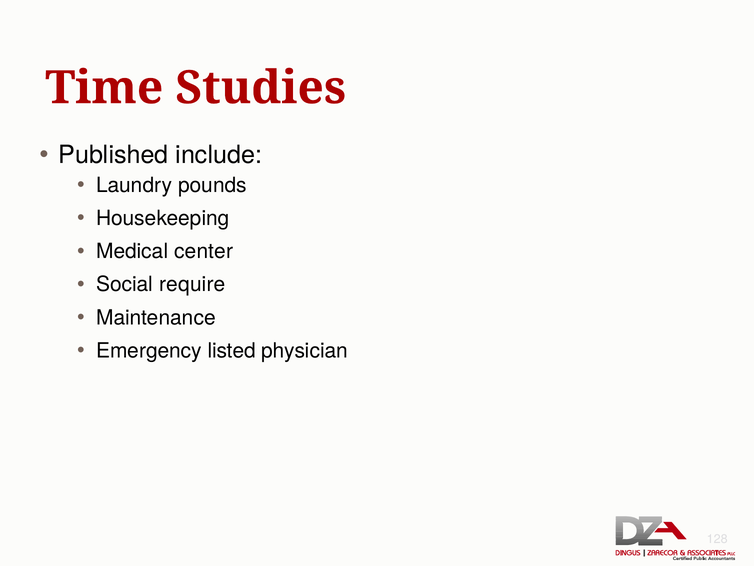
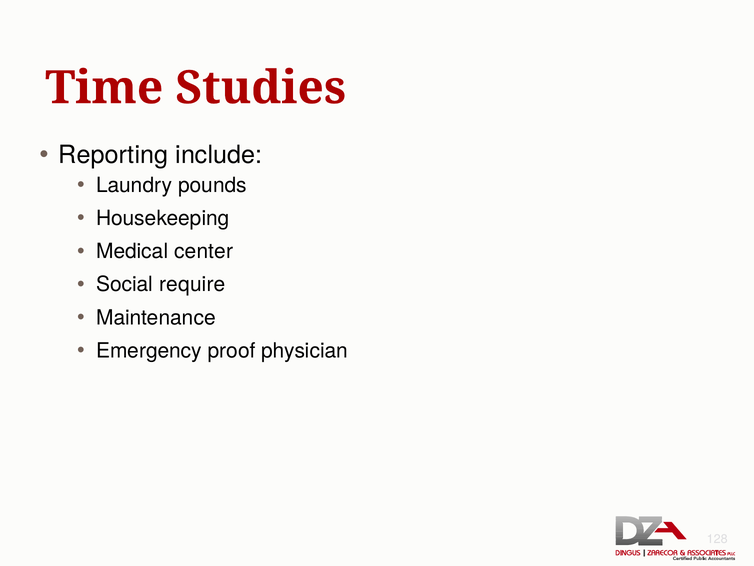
Published: Published -> Reporting
listed: listed -> proof
